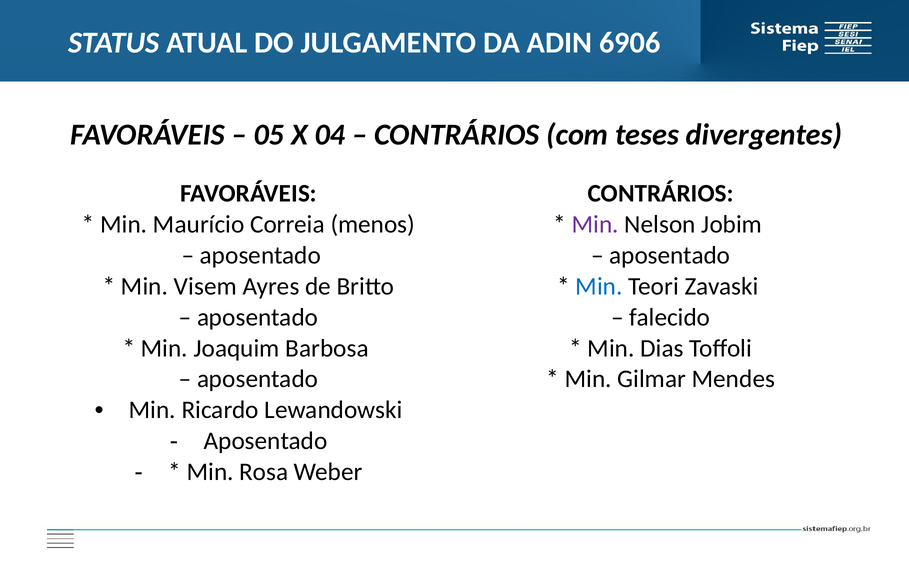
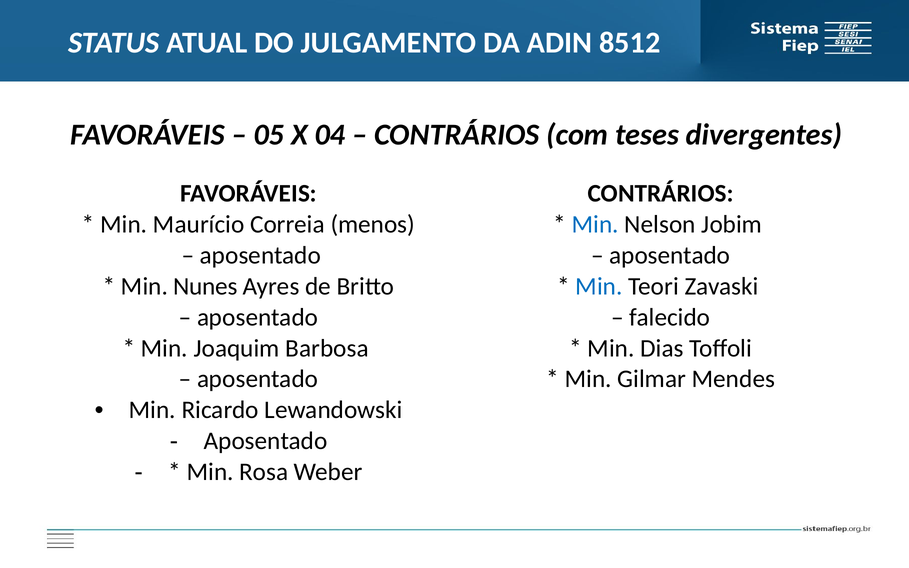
6906: 6906 -> 8512
Min at (595, 225) colour: purple -> blue
Visem: Visem -> Nunes
